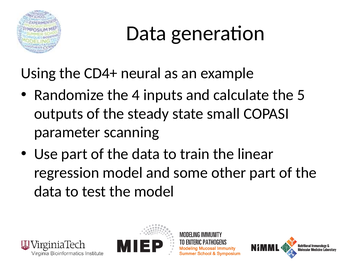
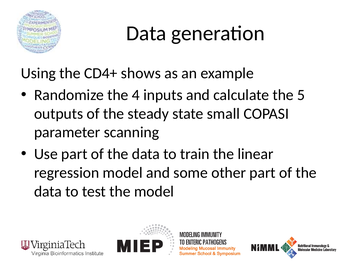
neural: neural -> shows
